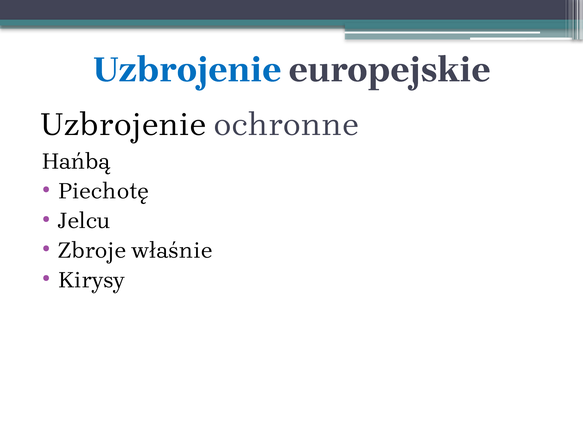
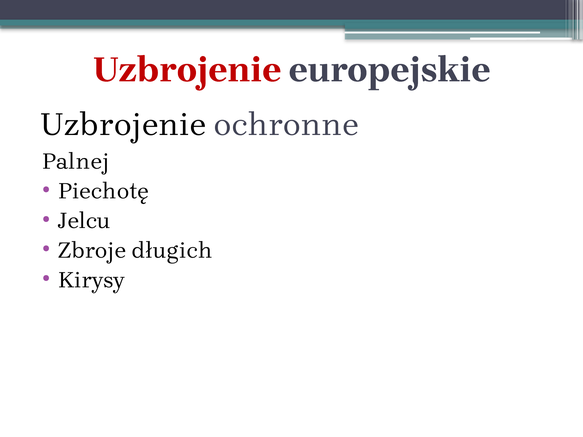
Uzbrojenie at (187, 70) colour: blue -> red
Hańbą: Hańbą -> Palnej
właśnie: właśnie -> długich
